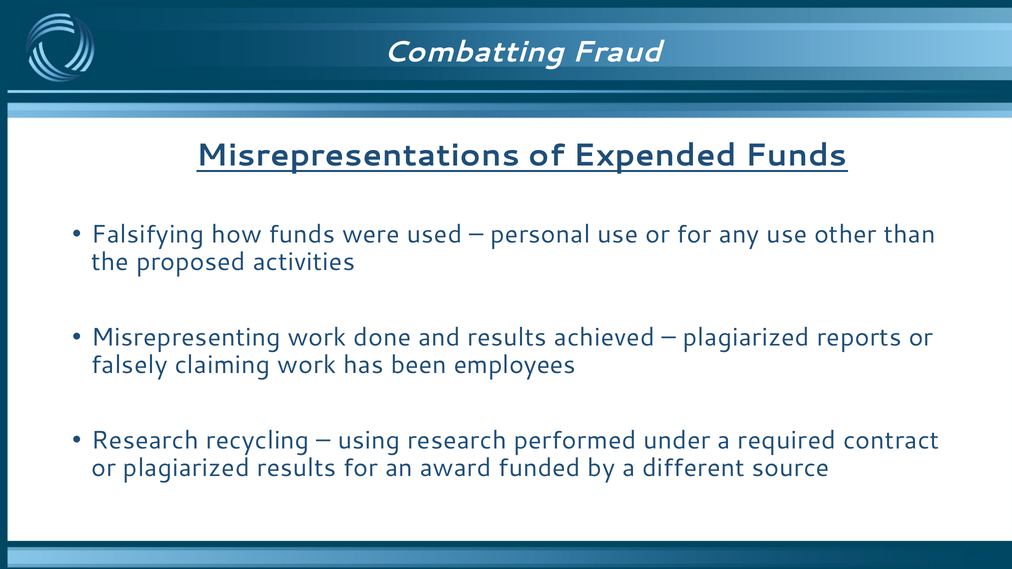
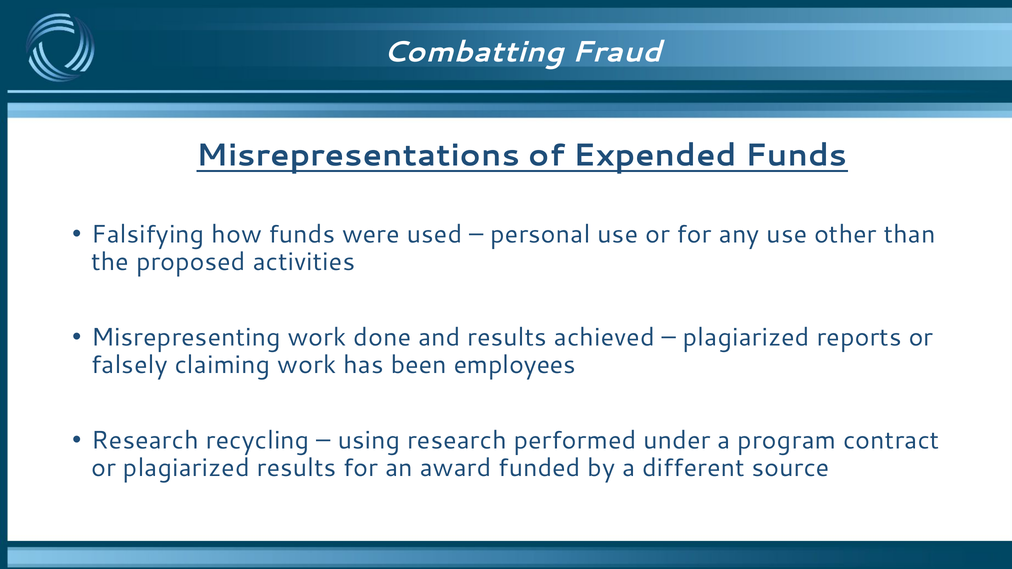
required: required -> program
